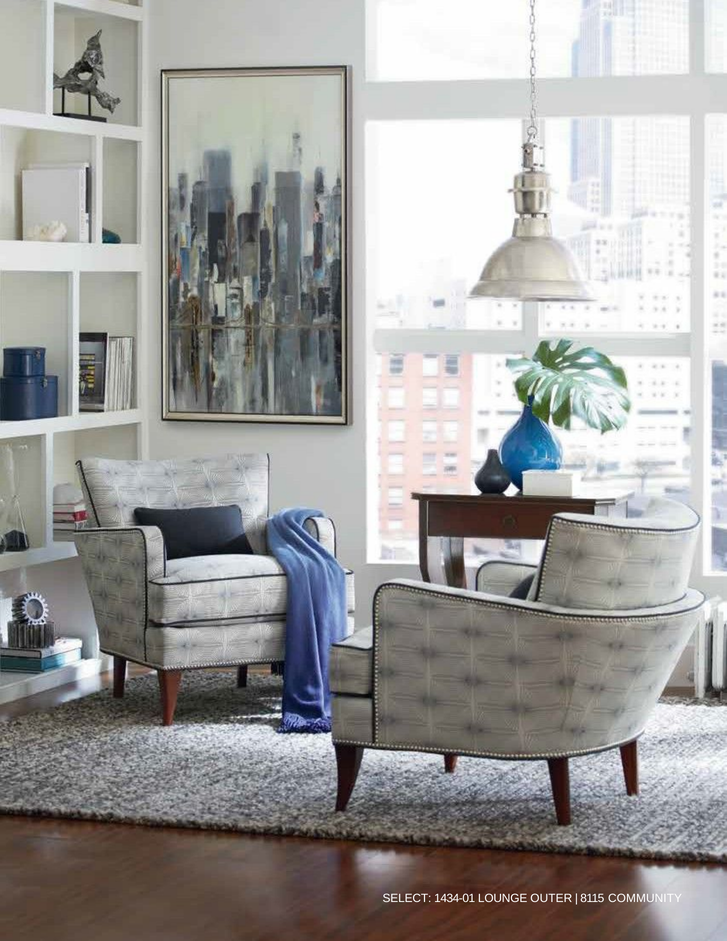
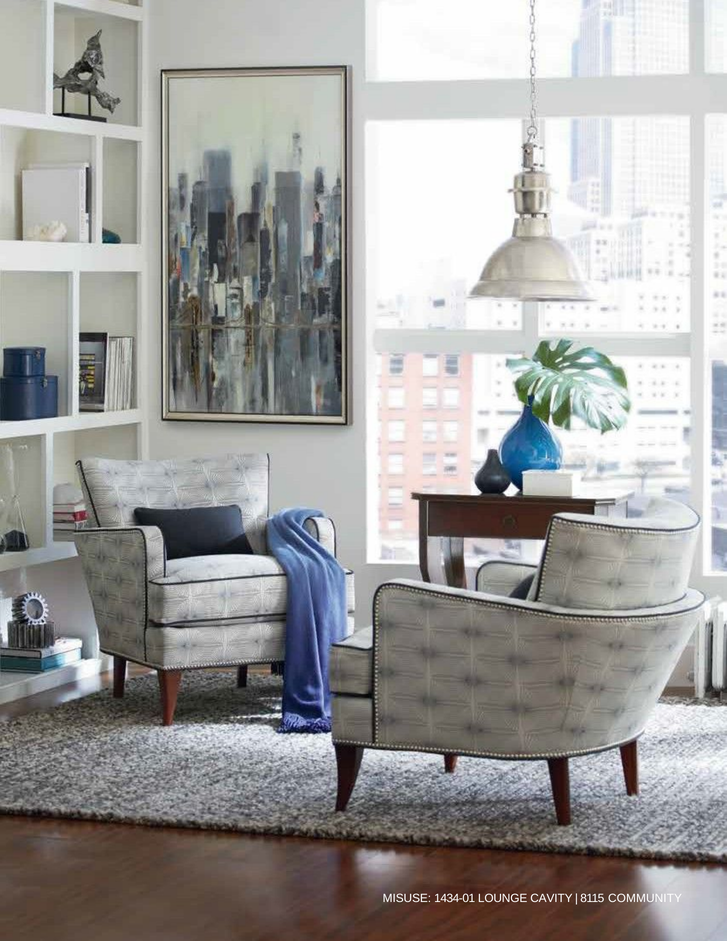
SELECT: SELECT -> MISUSE
OUTER: OUTER -> CAVITY
